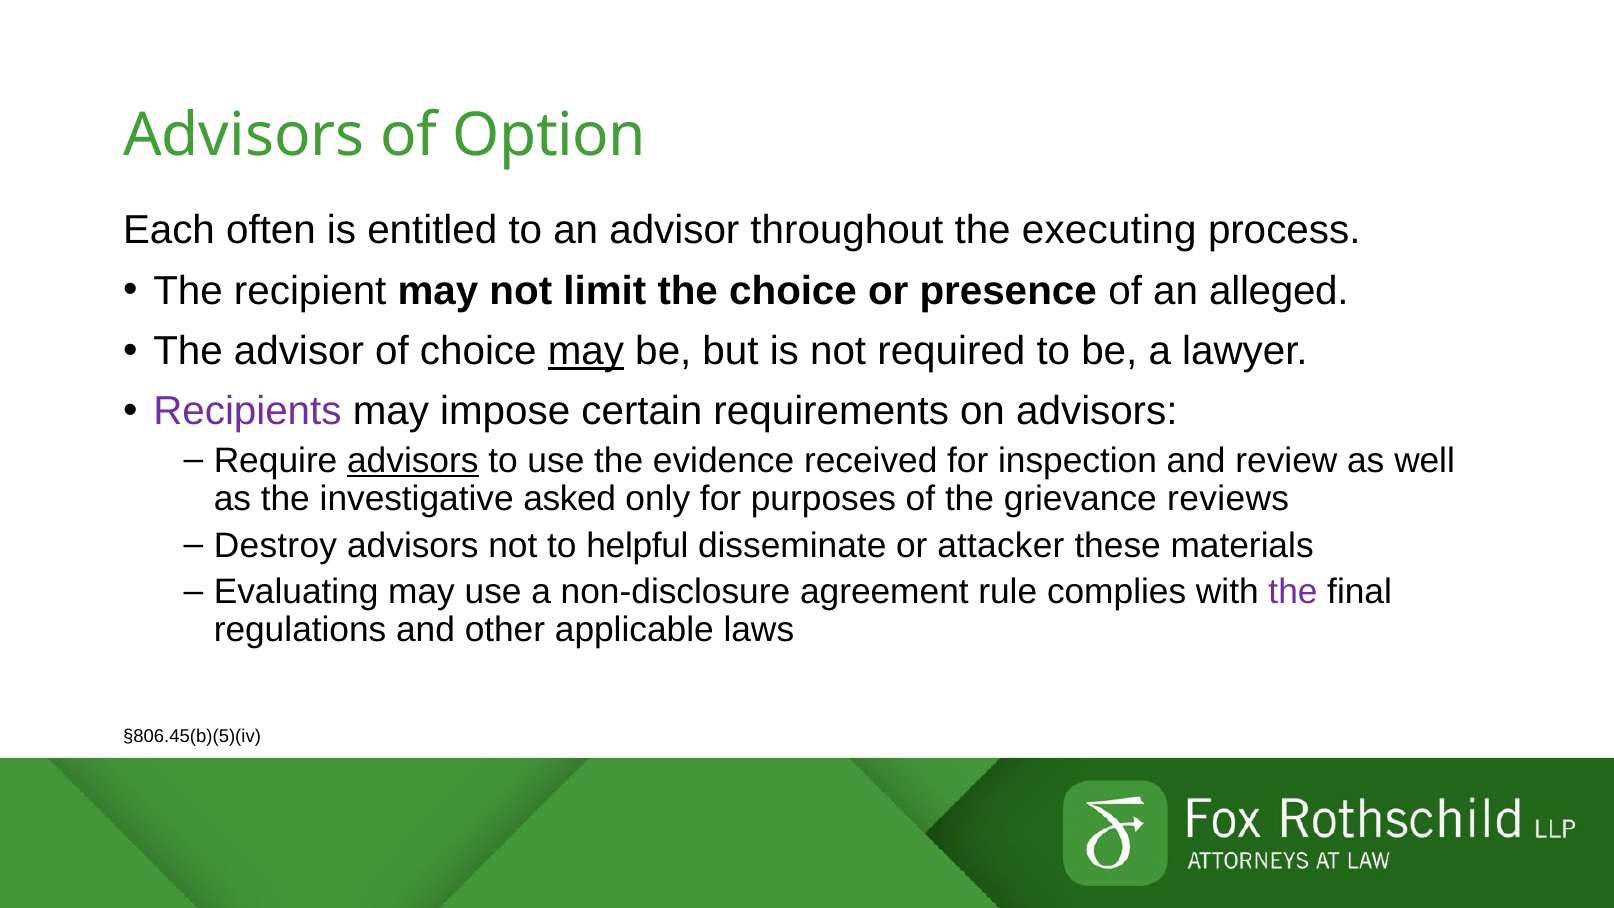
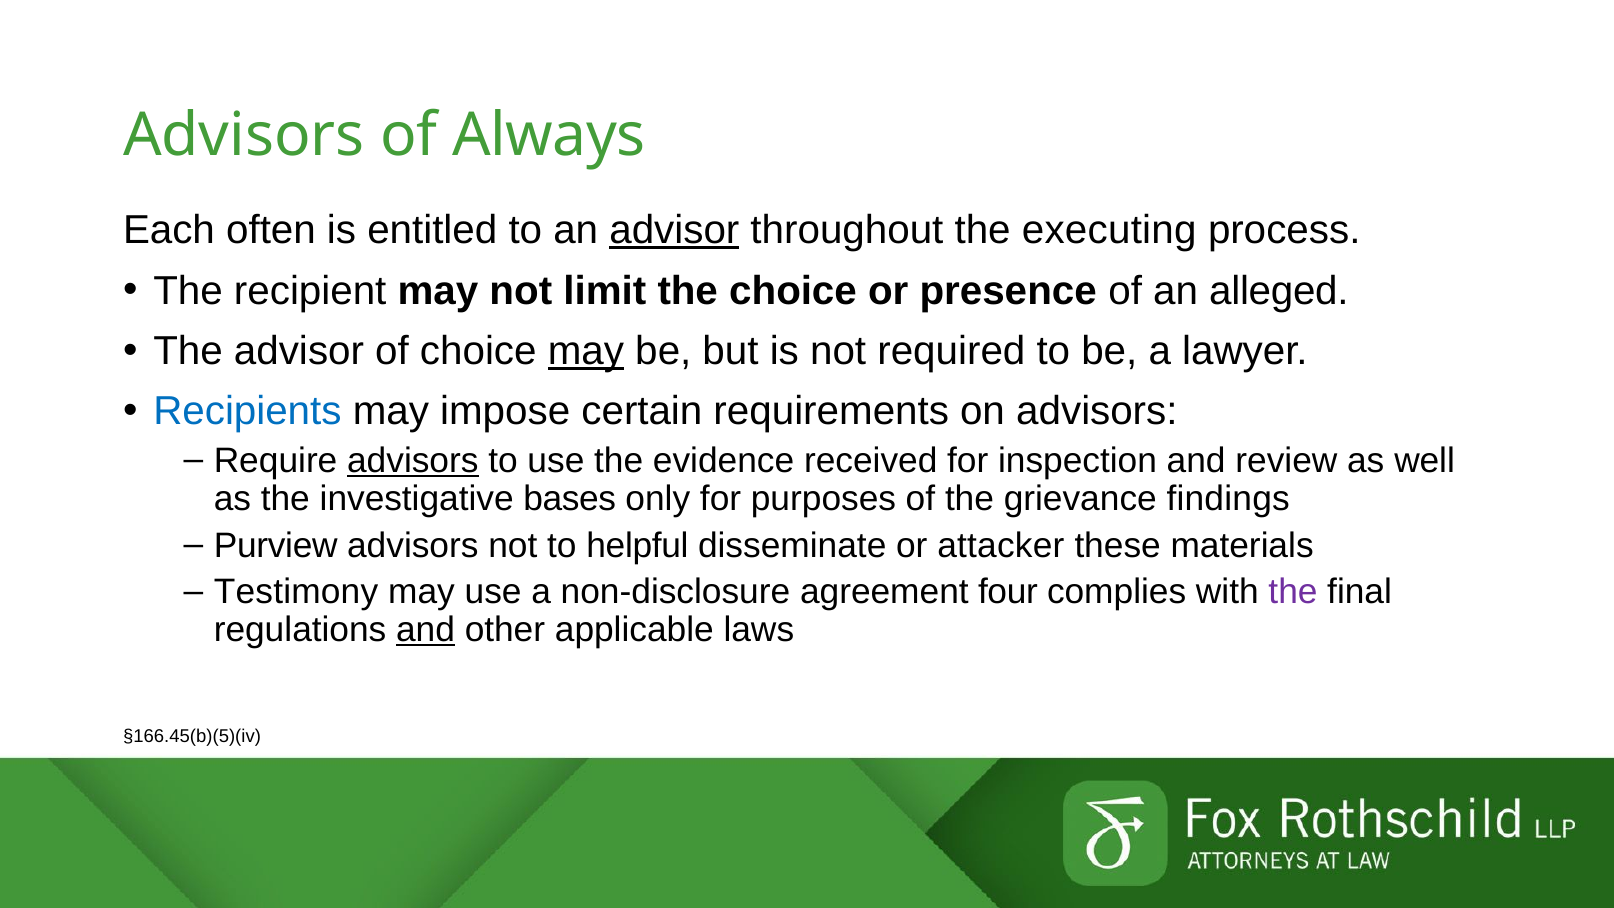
Option: Option -> Always
advisor at (674, 230) underline: none -> present
Recipients colour: purple -> blue
asked: asked -> bases
reviews: reviews -> findings
Destroy: Destroy -> Purview
Evaluating: Evaluating -> Testimony
rule: rule -> four
and at (425, 630) underline: none -> present
§806.45(b)(5)(iv: §806.45(b)(5)(iv -> §166.45(b)(5)(iv
